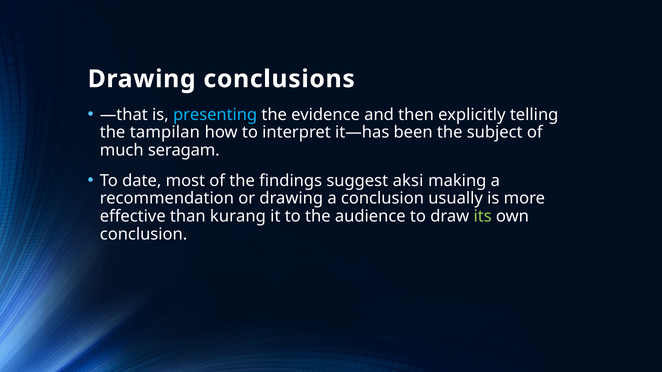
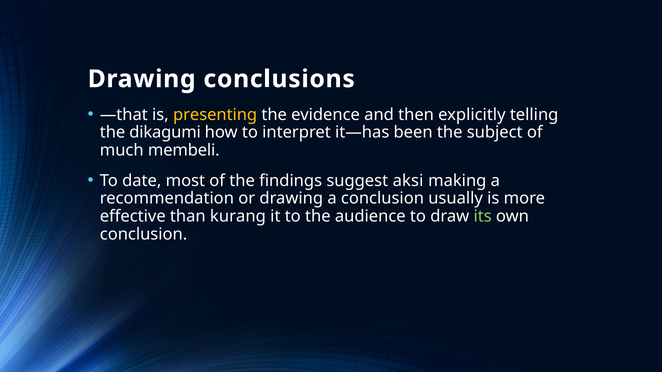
presenting colour: light blue -> yellow
tampilan: tampilan -> dikagumi
seragam: seragam -> membeli
